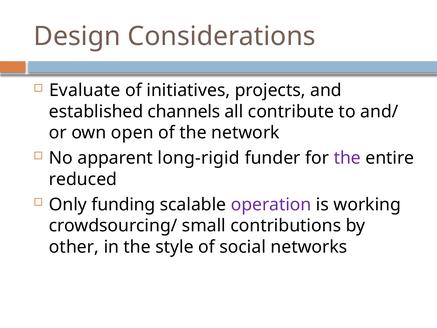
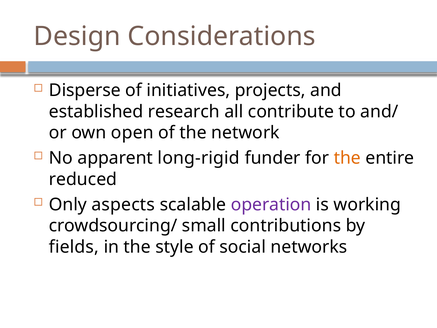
Evaluate: Evaluate -> Disperse
channels: channels -> research
the at (347, 158) colour: purple -> orange
funding: funding -> aspects
other: other -> fields
